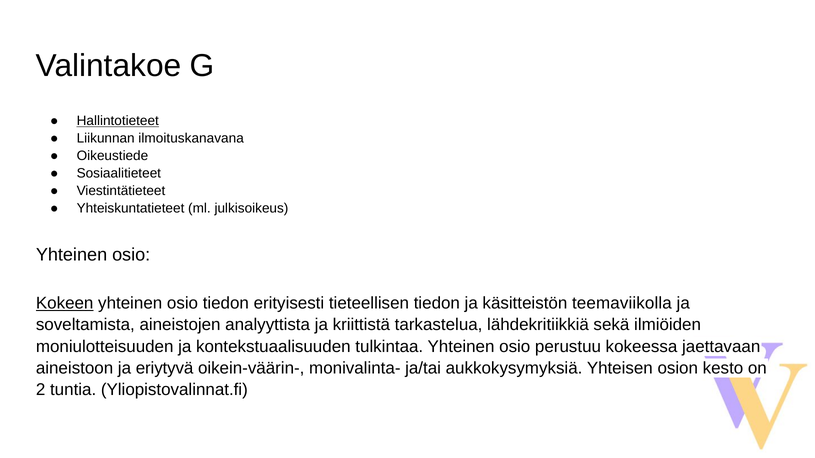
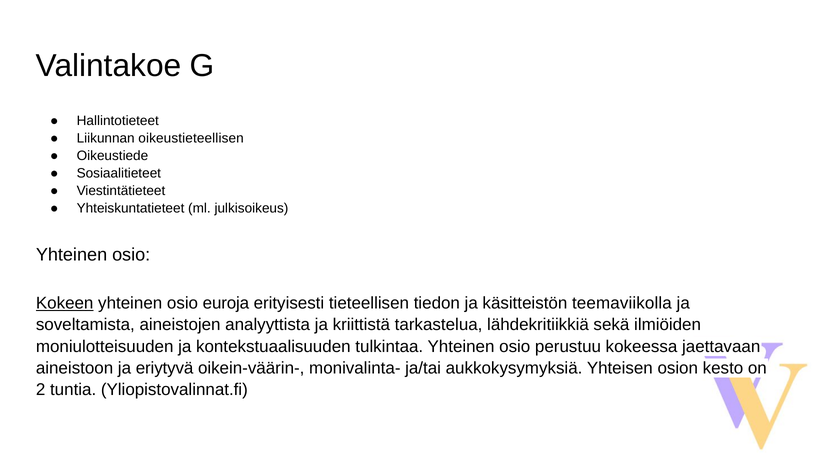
Hallintotieteet underline: present -> none
ilmoituskanavana: ilmoituskanavana -> oikeustieteellisen
osio tiedon: tiedon -> euroja
